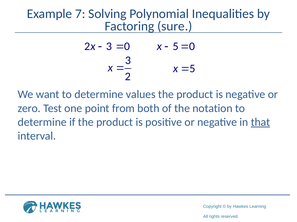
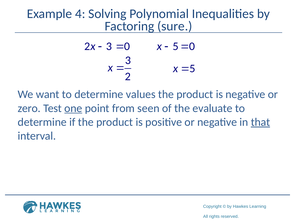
7: 7 -> 4
one underline: none -> present
both: both -> seen
notation: notation -> evaluate
